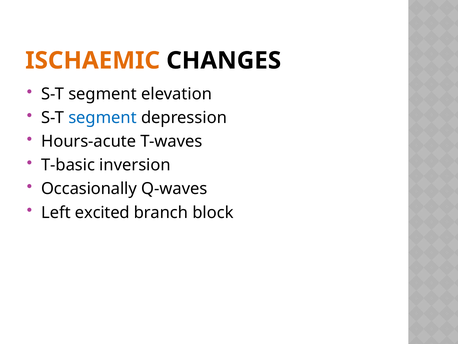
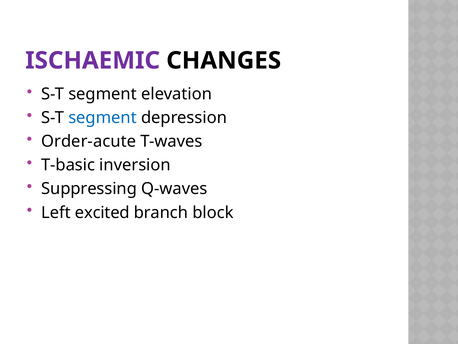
ISCHAEMIC colour: orange -> purple
Hours-acute: Hours-acute -> Order-acute
Occasionally: Occasionally -> Suppressing
